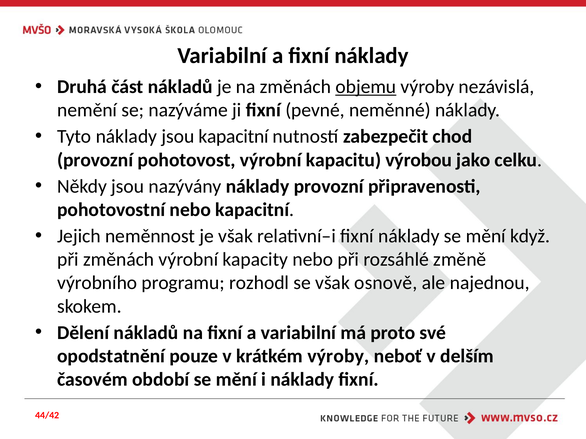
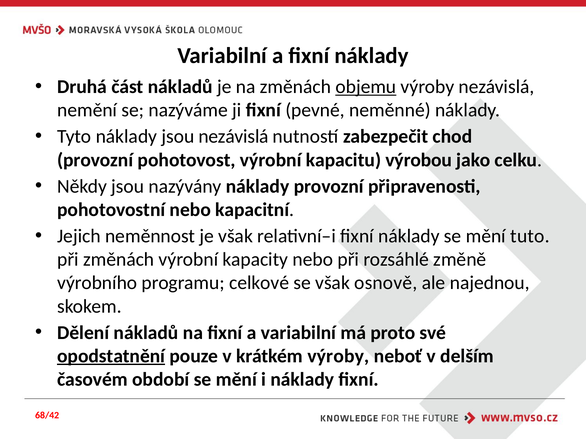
jsou kapacitní: kapacitní -> nezávislá
když: když -> tuto
rozhodl: rozhodl -> celkové
opodstatnění underline: none -> present
44/42: 44/42 -> 68/42
